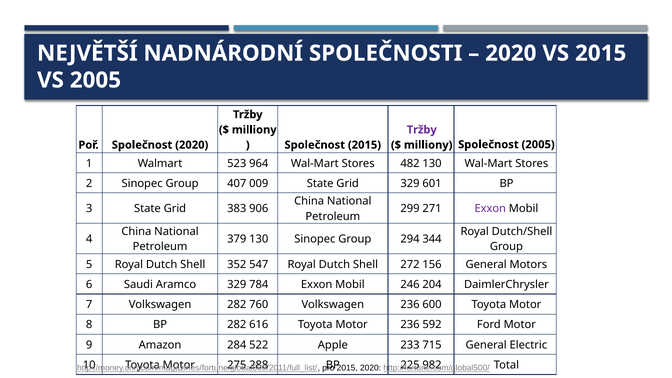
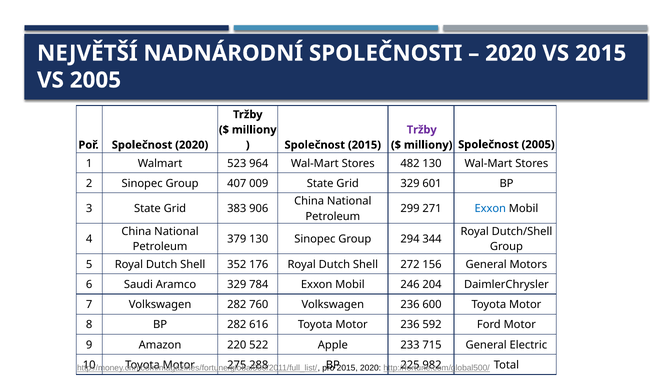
Exxon at (490, 209) colour: purple -> blue
547: 547 -> 176
284: 284 -> 220
